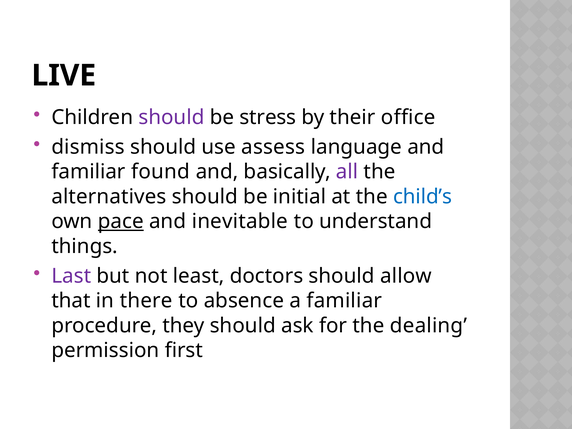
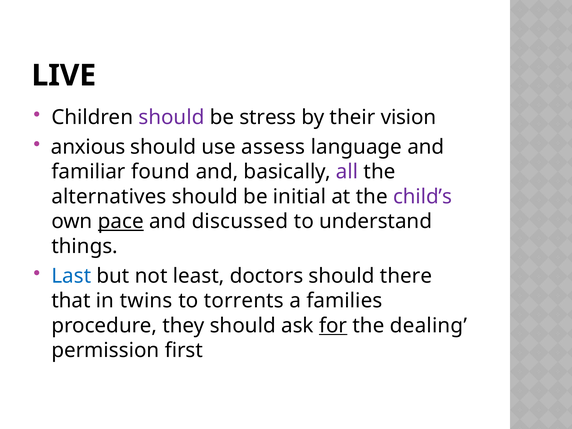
office: office -> vision
dismiss: dismiss -> anxious
child’s colour: blue -> purple
inevitable: inevitable -> discussed
Last colour: purple -> blue
allow: allow -> there
there: there -> twins
absence: absence -> torrents
a familiar: familiar -> families
for underline: none -> present
